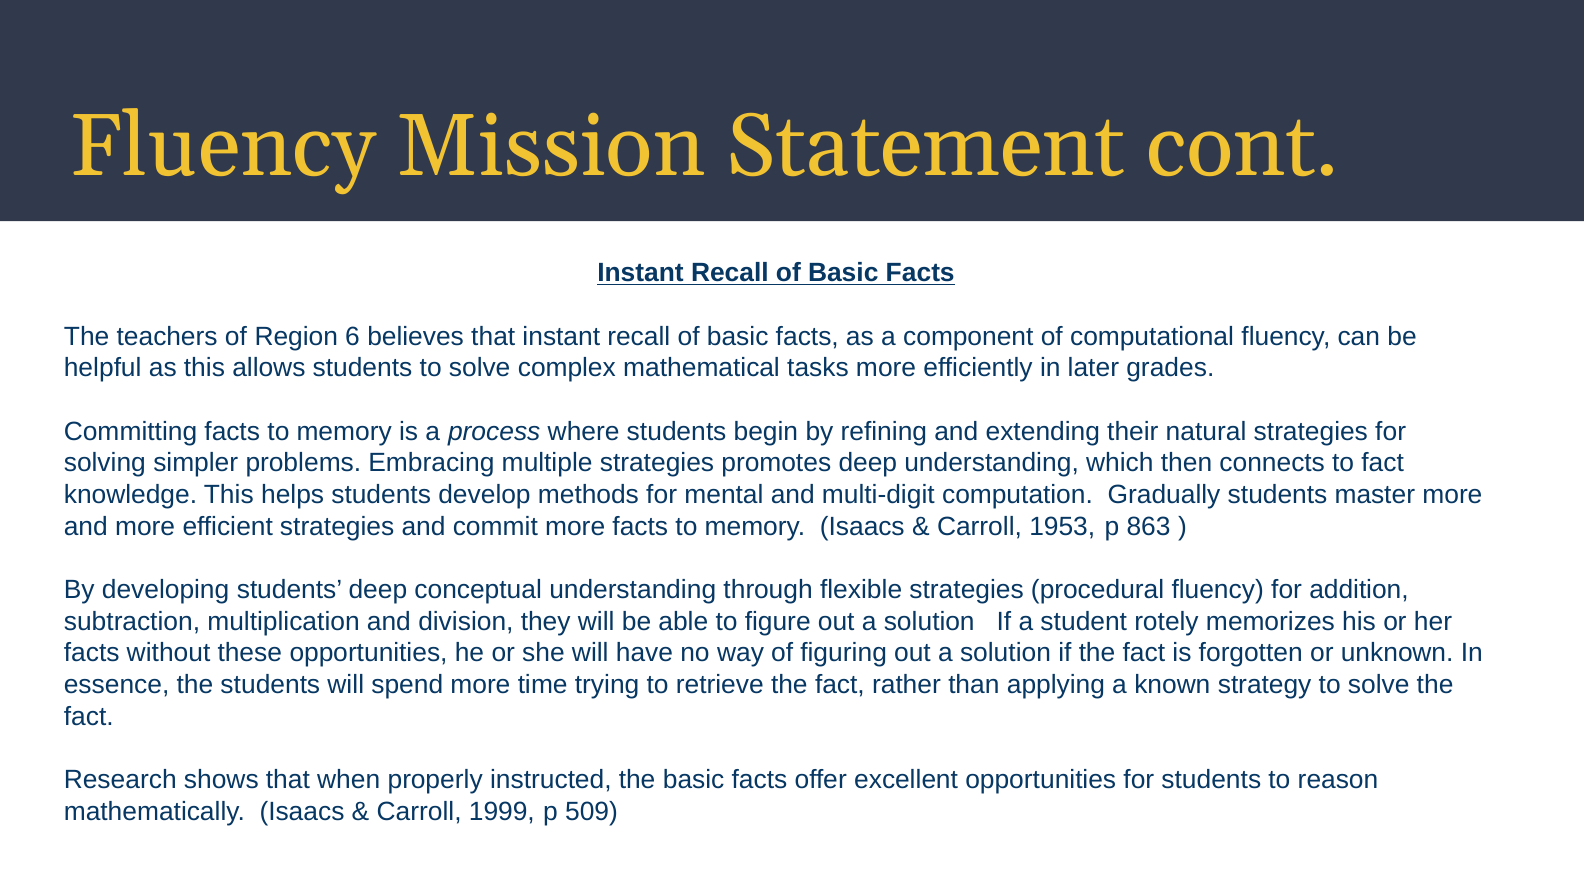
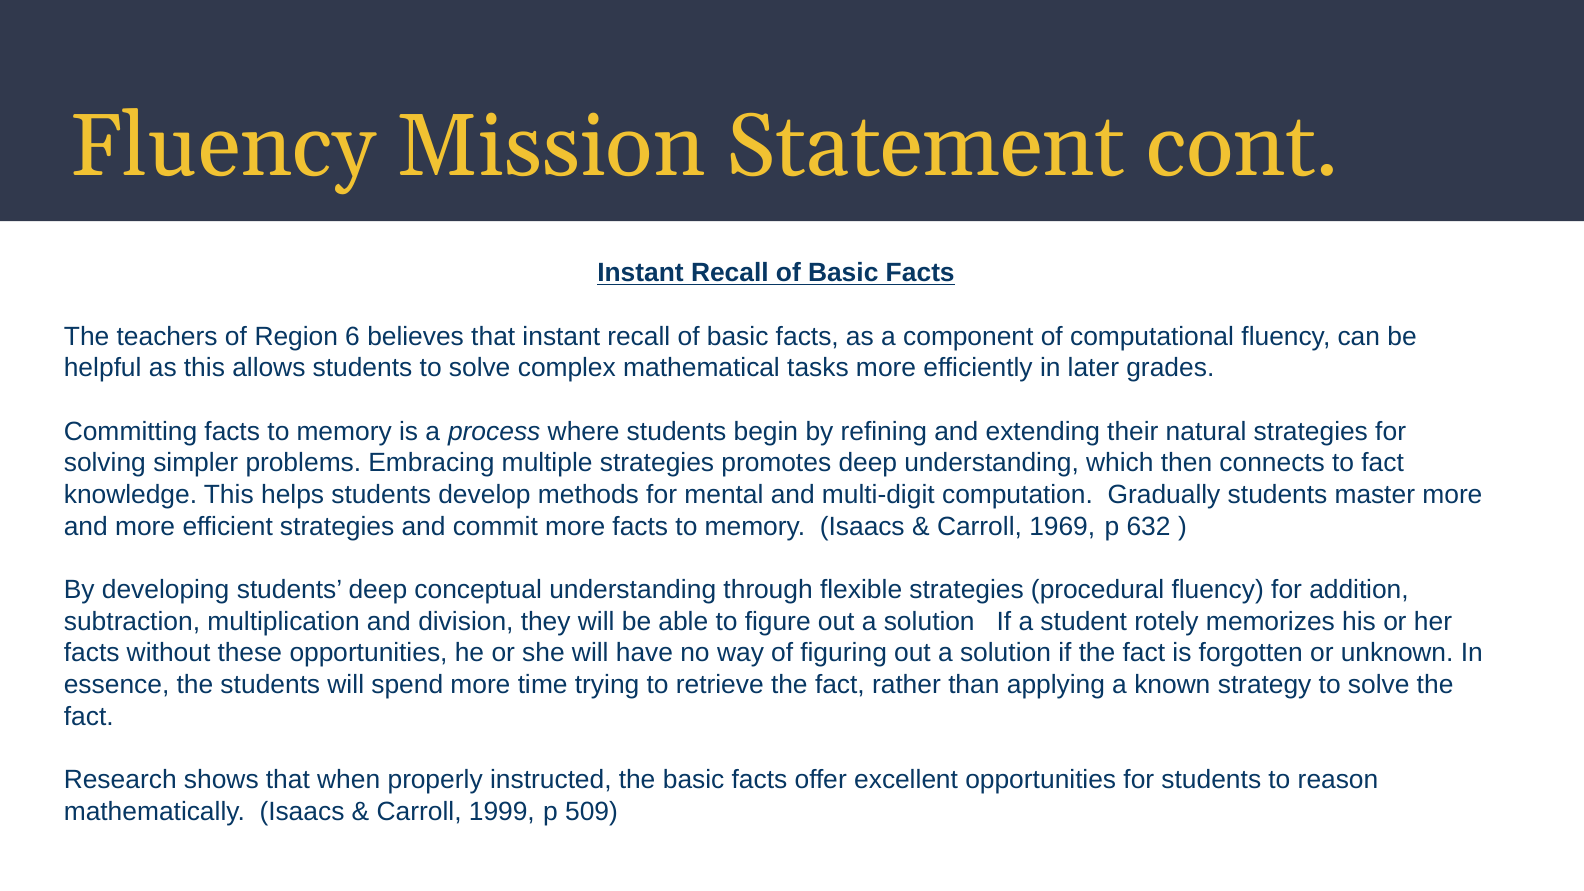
1953: 1953 -> 1969
863: 863 -> 632
